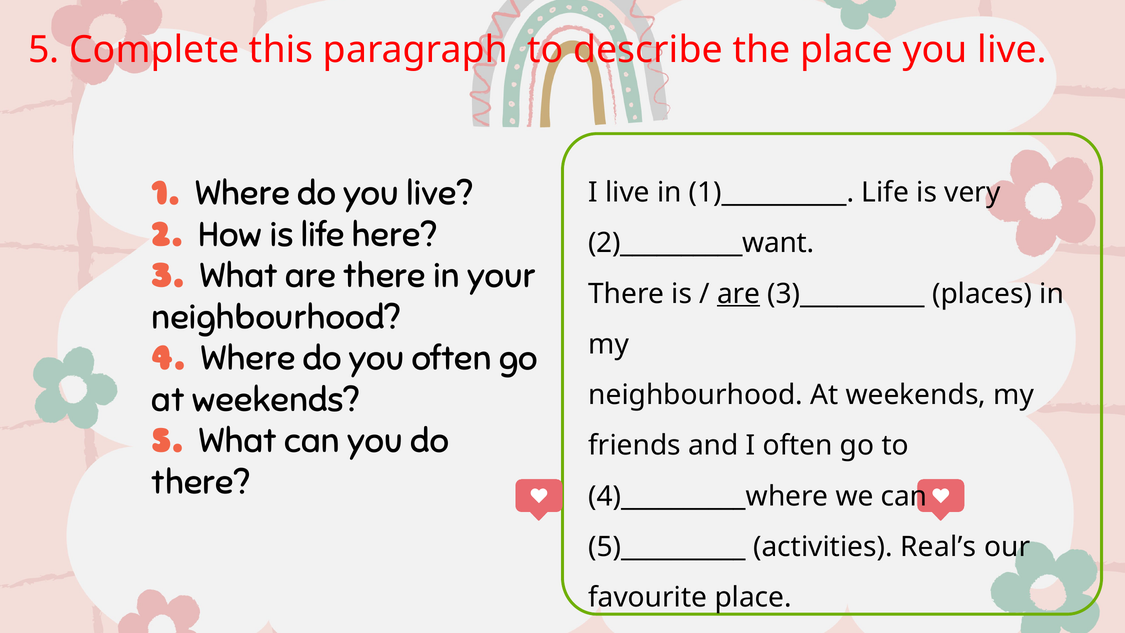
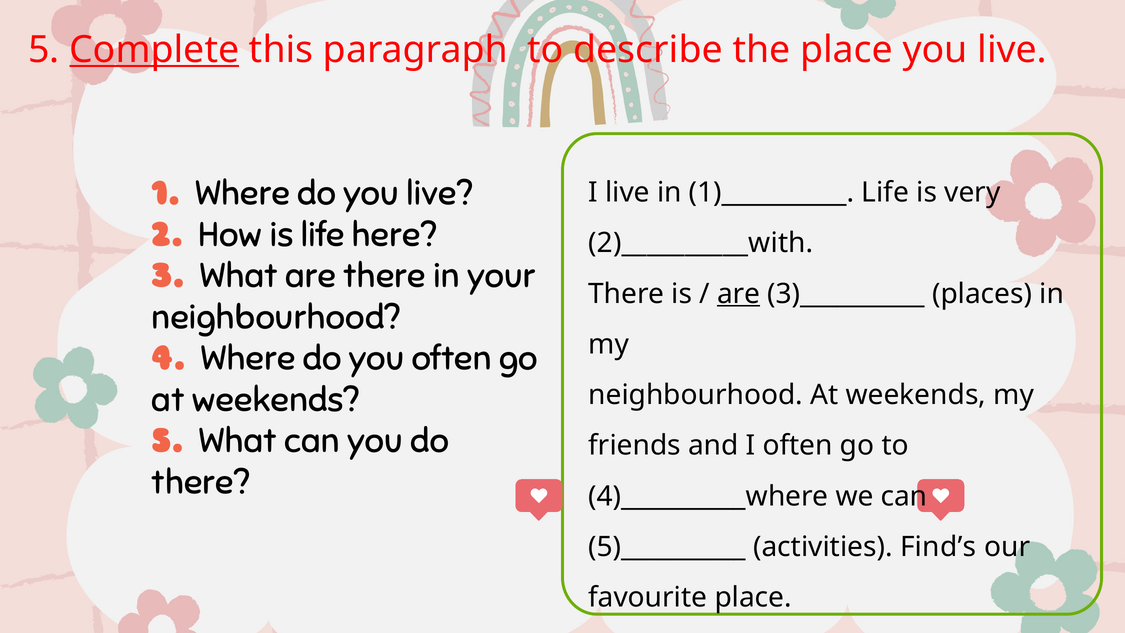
Complete underline: none -> present
2)__________want: 2)__________want -> 2)__________with
Real’s: Real’s -> Find’s
